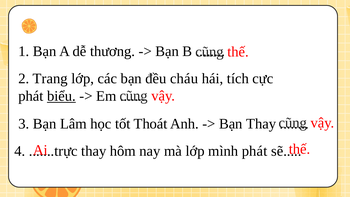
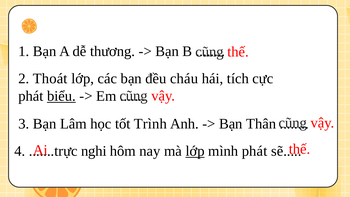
Trang: Trang -> Thoát
Thoát: Thoát -> Trình
Bạn Thay: Thay -> Thân
thay at (94, 151): thay -> nghi
lớp at (195, 151) underline: none -> present
